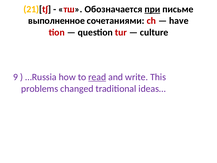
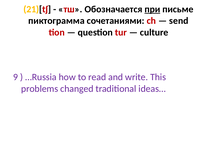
выполненное: выполненное -> пиктограмма
have: have -> send
read underline: present -> none
